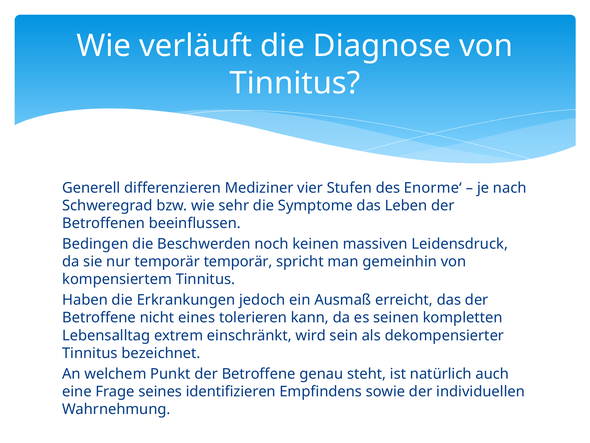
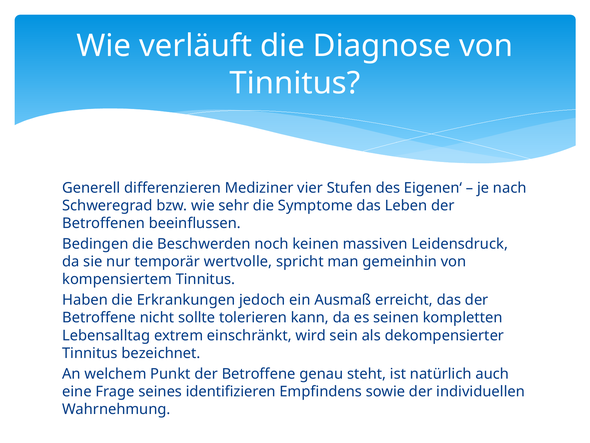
Enorme‘: Enorme‘ -> Eigenen‘
temporär temporär: temporär -> wertvolle
eines: eines -> sollte
